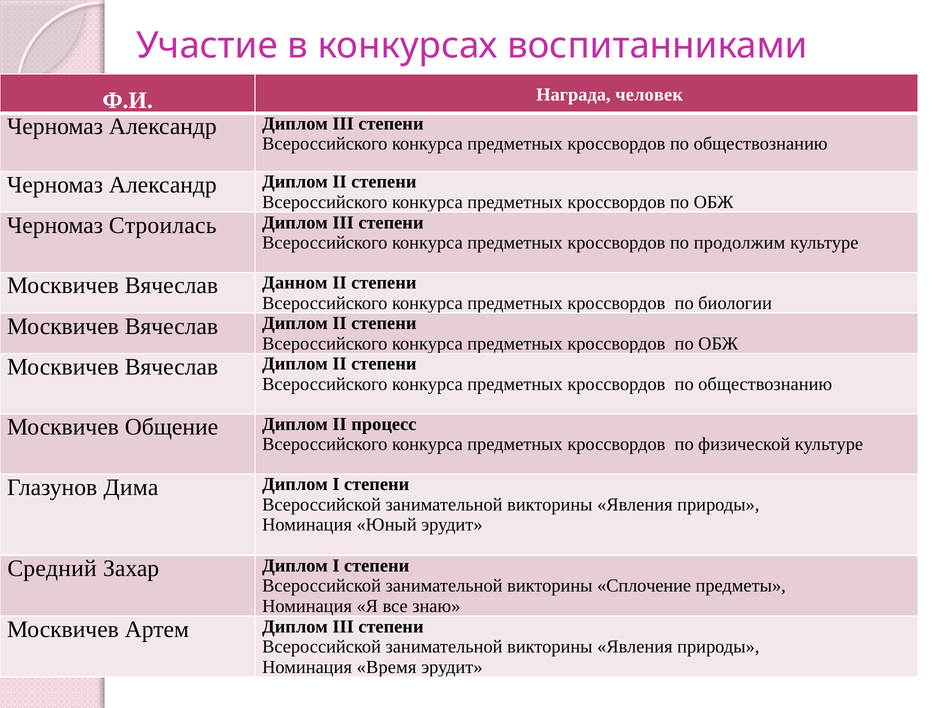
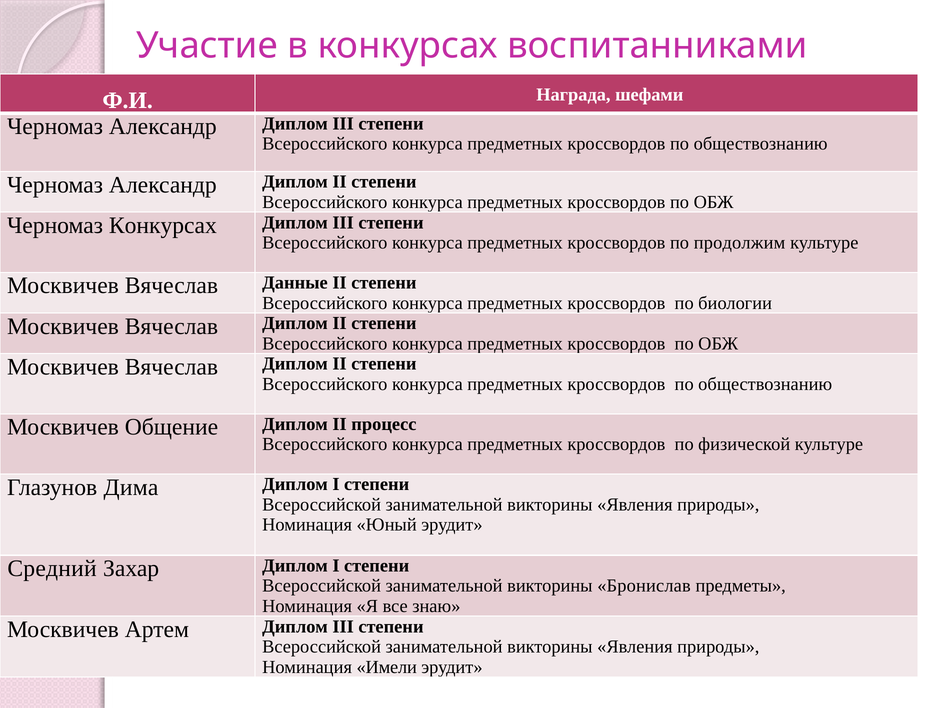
человек: человек -> шефами
Черномаз Строилась: Строилась -> Конкурсах
Данном: Данном -> Данные
Сплочение: Сплочение -> Бронислав
Время: Время -> Имели
